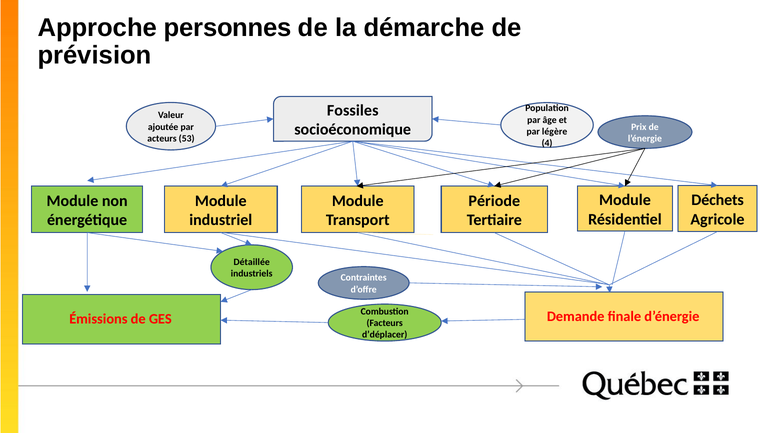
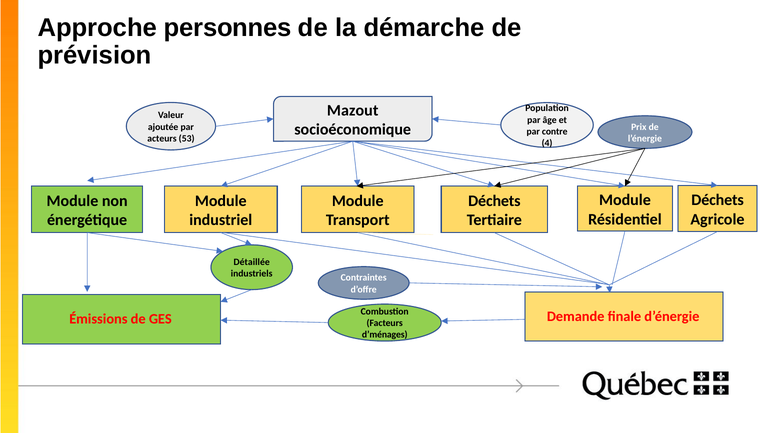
Fossiles: Fossiles -> Mazout
légère: légère -> contre
Période at (494, 201): Période -> Déchets
d’déplacer: d’déplacer -> d’ménages
